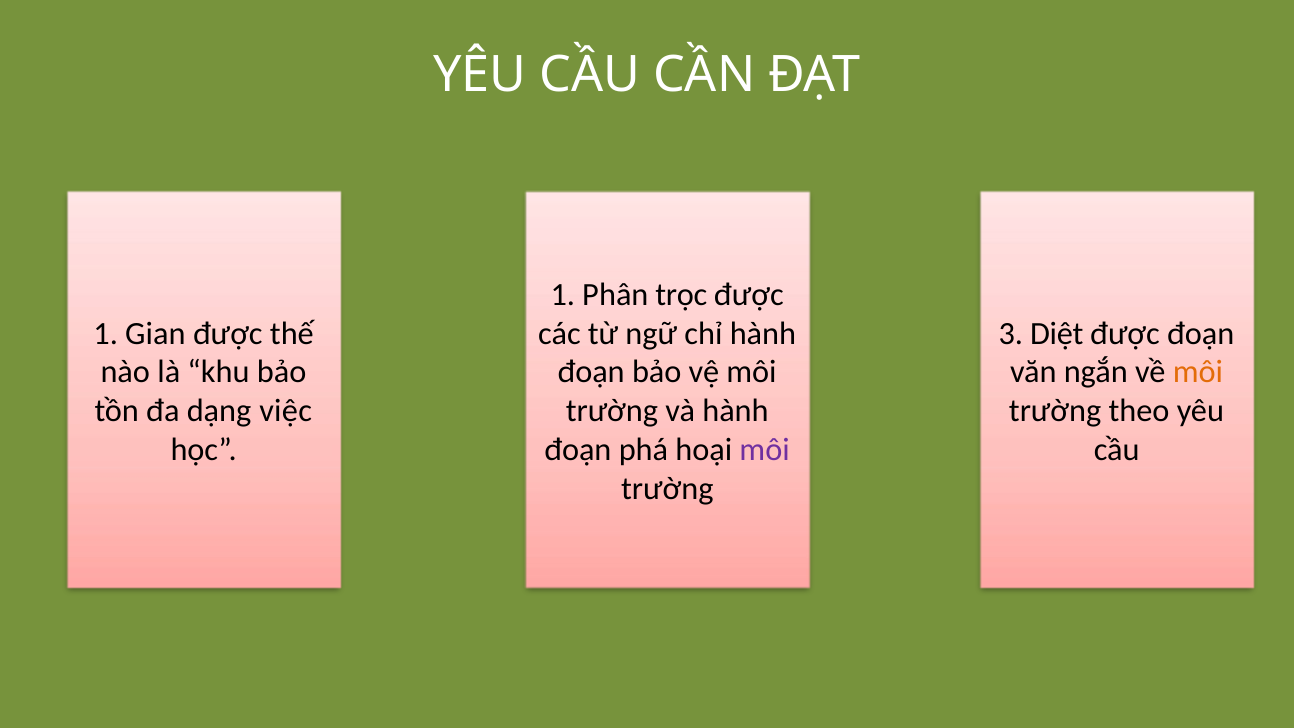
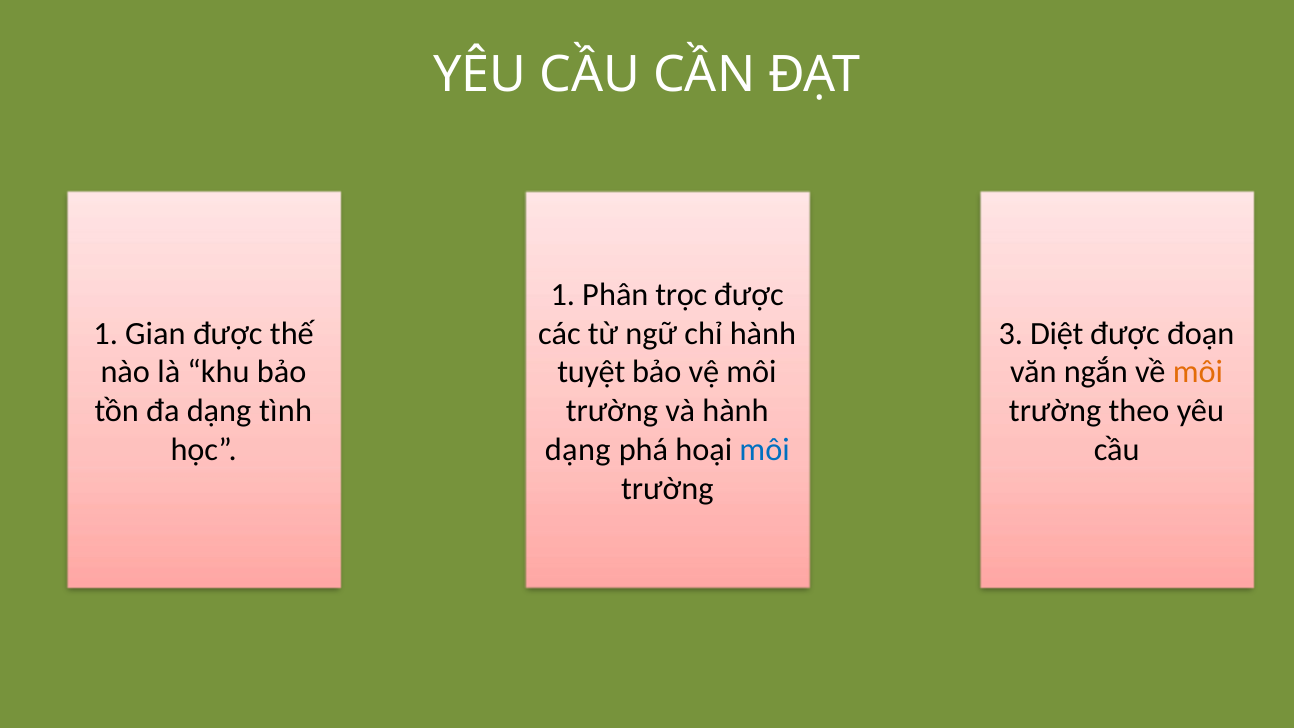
đoạn at (591, 372): đoạn -> tuyệt
việc: việc -> tình
đoạn at (578, 450): đoạn -> dạng
môi at (765, 450) colour: purple -> blue
